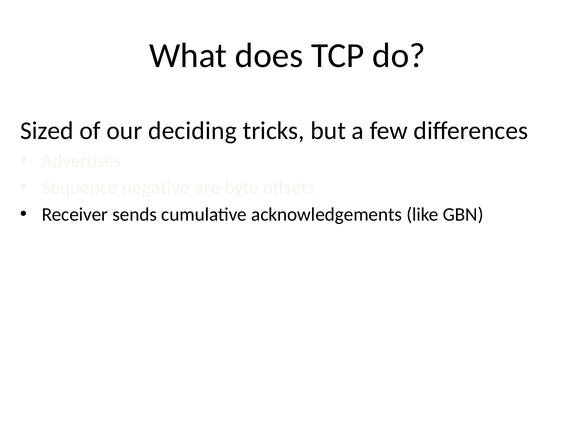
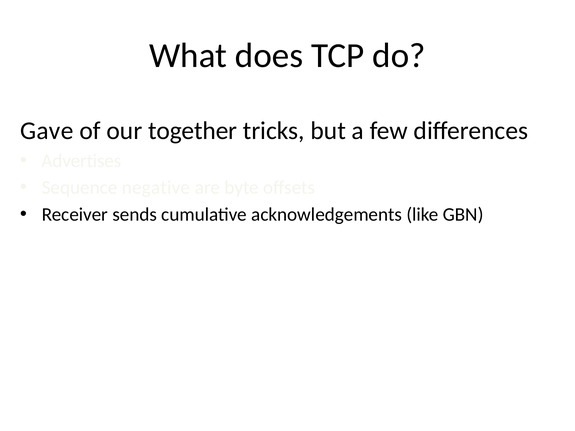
Sized: Sized -> Gave
deciding: deciding -> together
